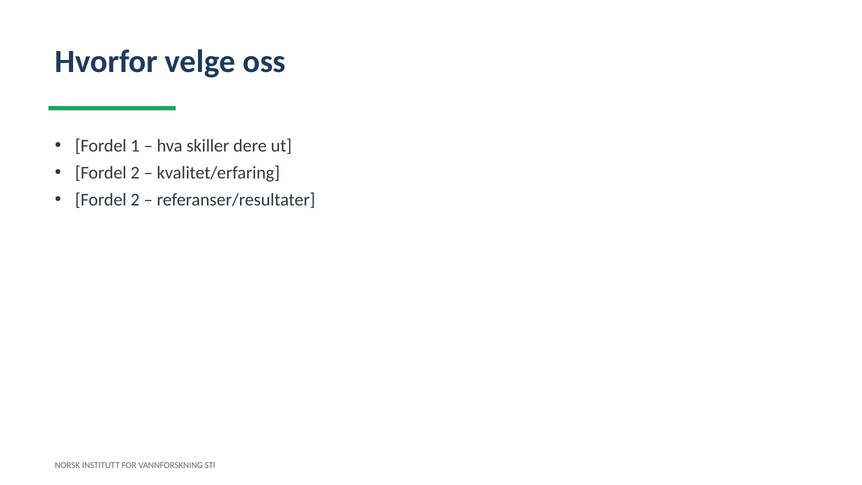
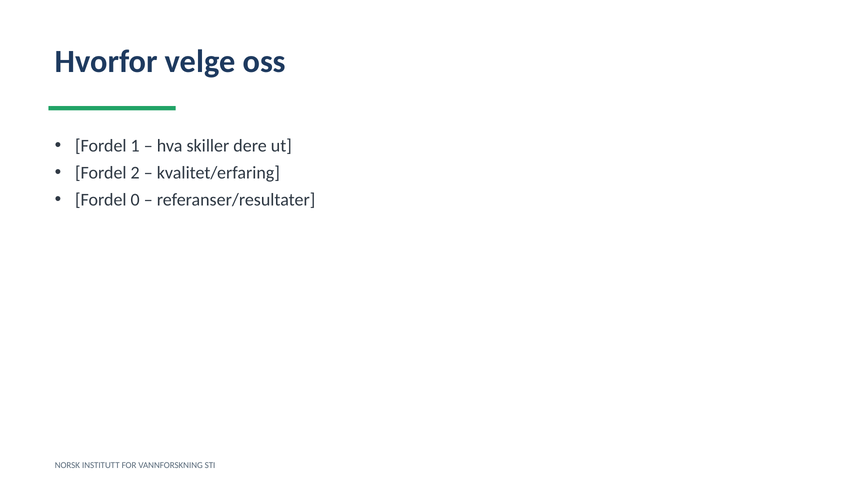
2 at (135, 200): 2 -> 0
